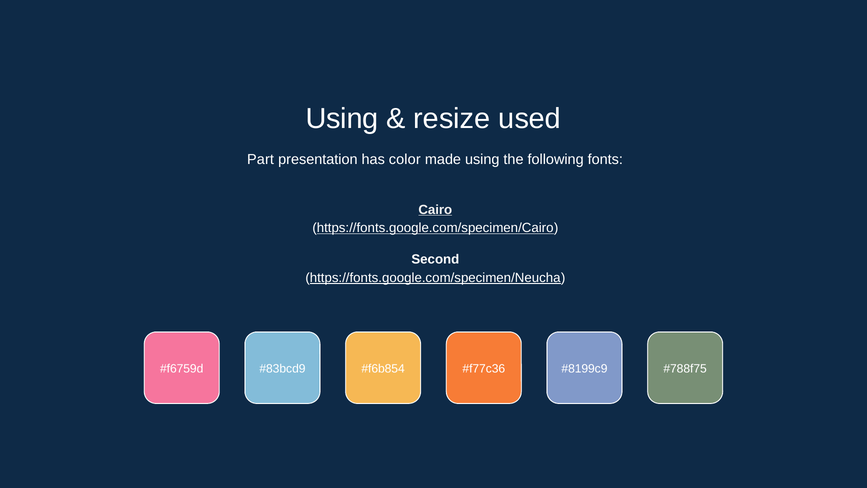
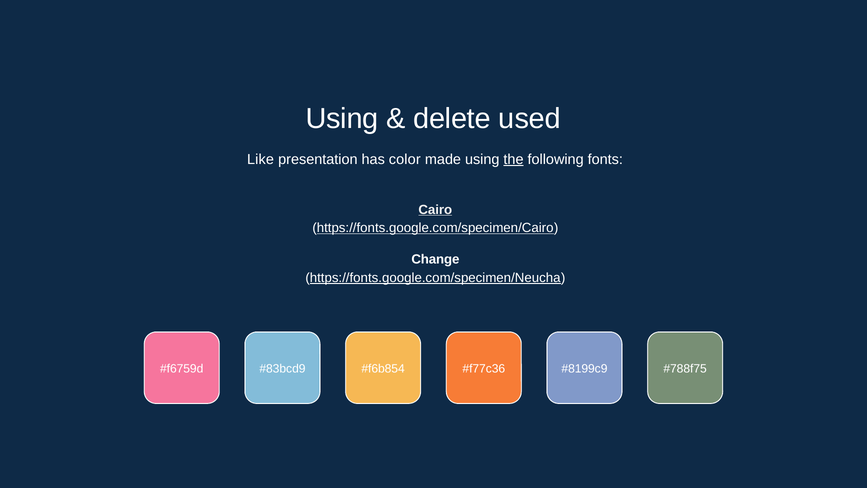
resize: resize -> delete
Part: Part -> Like
the underline: none -> present
Second: Second -> Change
